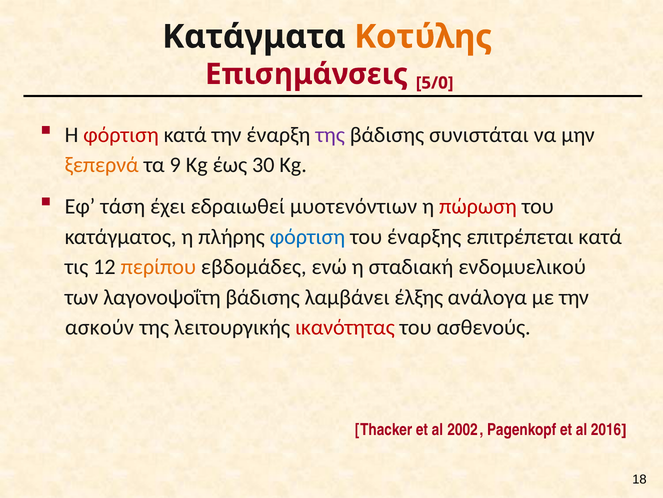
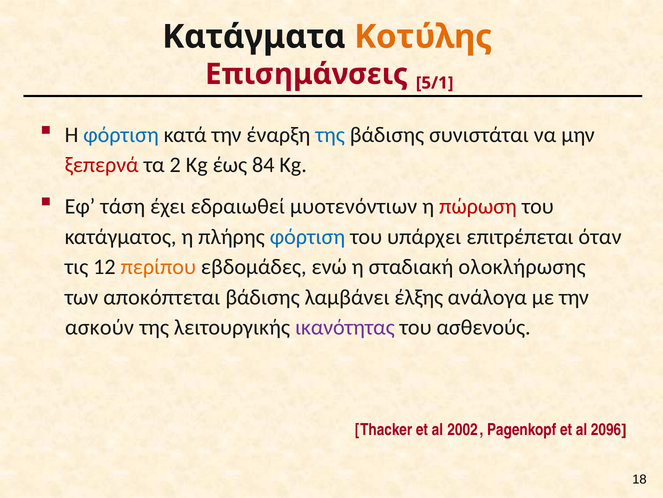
5/0: 5/0 -> 5/1
φόρτιση at (121, 135) colour: red -> blue
της at (330, 135) colour: purple -> blue
ξεπερνά colour: orange -> red
9: 9 -> 2
30: 30 -> 84
έναρξης: έναρξης -> υπάρχει
επιτρέπεται κατά: κατά -> όταν
ενδομυελικού: ενδομυελικού -> ολοκλήρωσης
λαγονοψοΐτη: λαγονοψοΐτη -> αποκόπτεται
ικανότητας colour: red -> purple
2016: 2016 -> 2096
